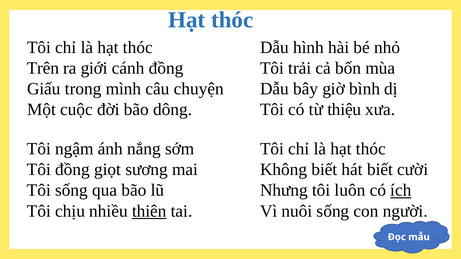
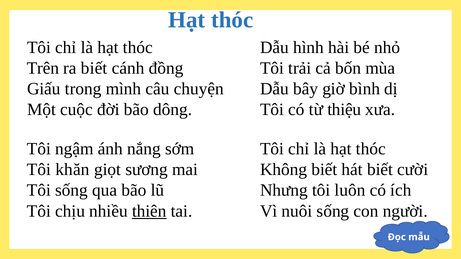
ra giới: giới -> biết
Tôi đồng: đồng -> khăn
ích underline: present -> none
